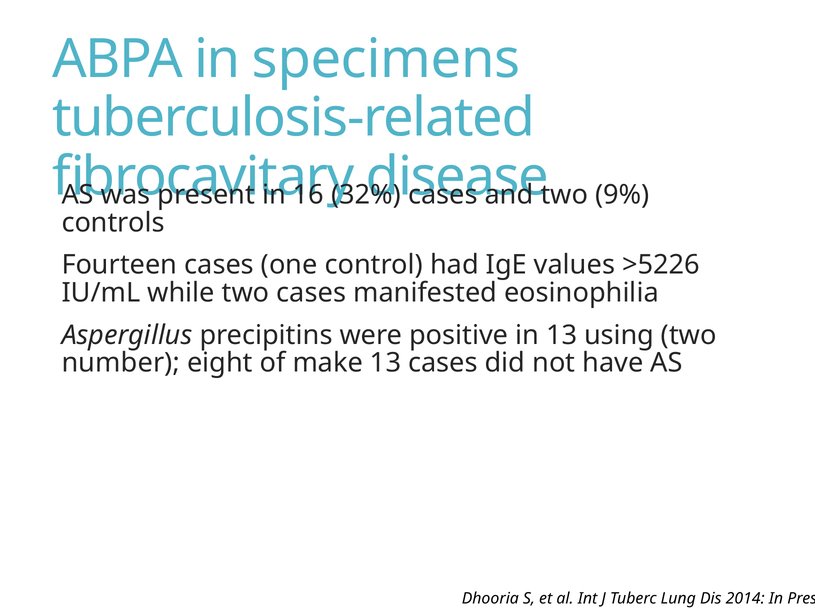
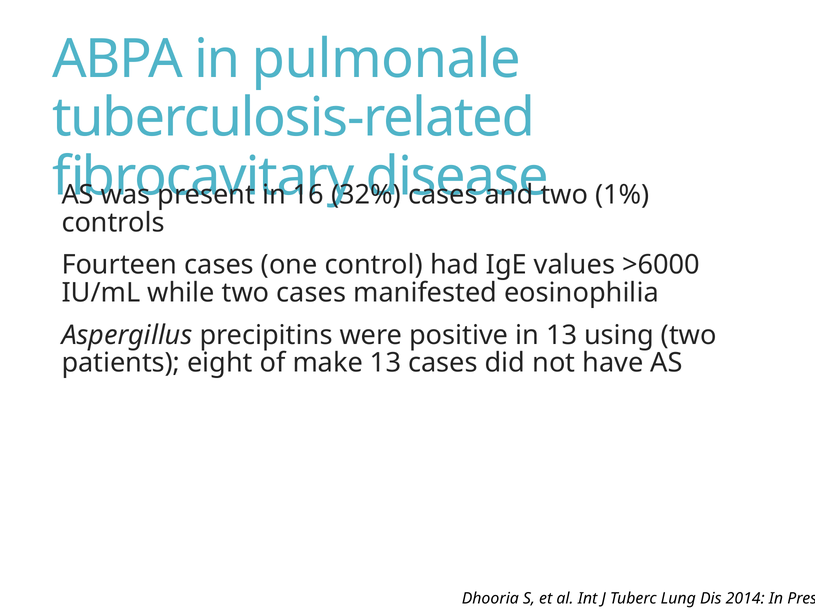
specimens: specimens -> pulmonale
9%: 9% -> 1%
>5226: >5226 -> >6000
number: number -> patients
